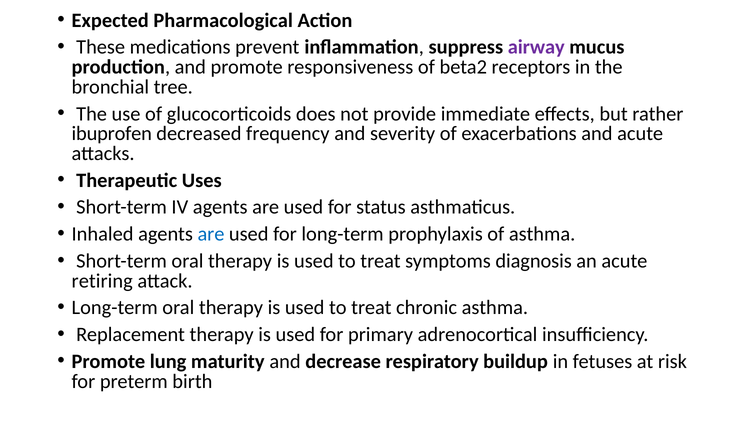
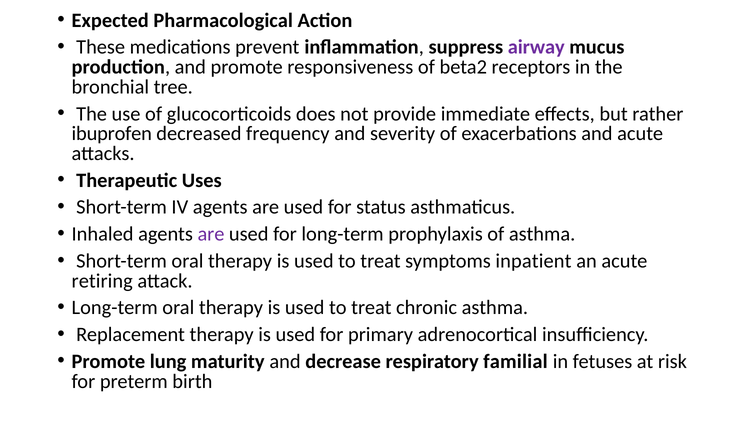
are at (211, 234) colour: blue -> purple
diagnosis: diagnosis -> inpatient
buildup: buildup -> familial
